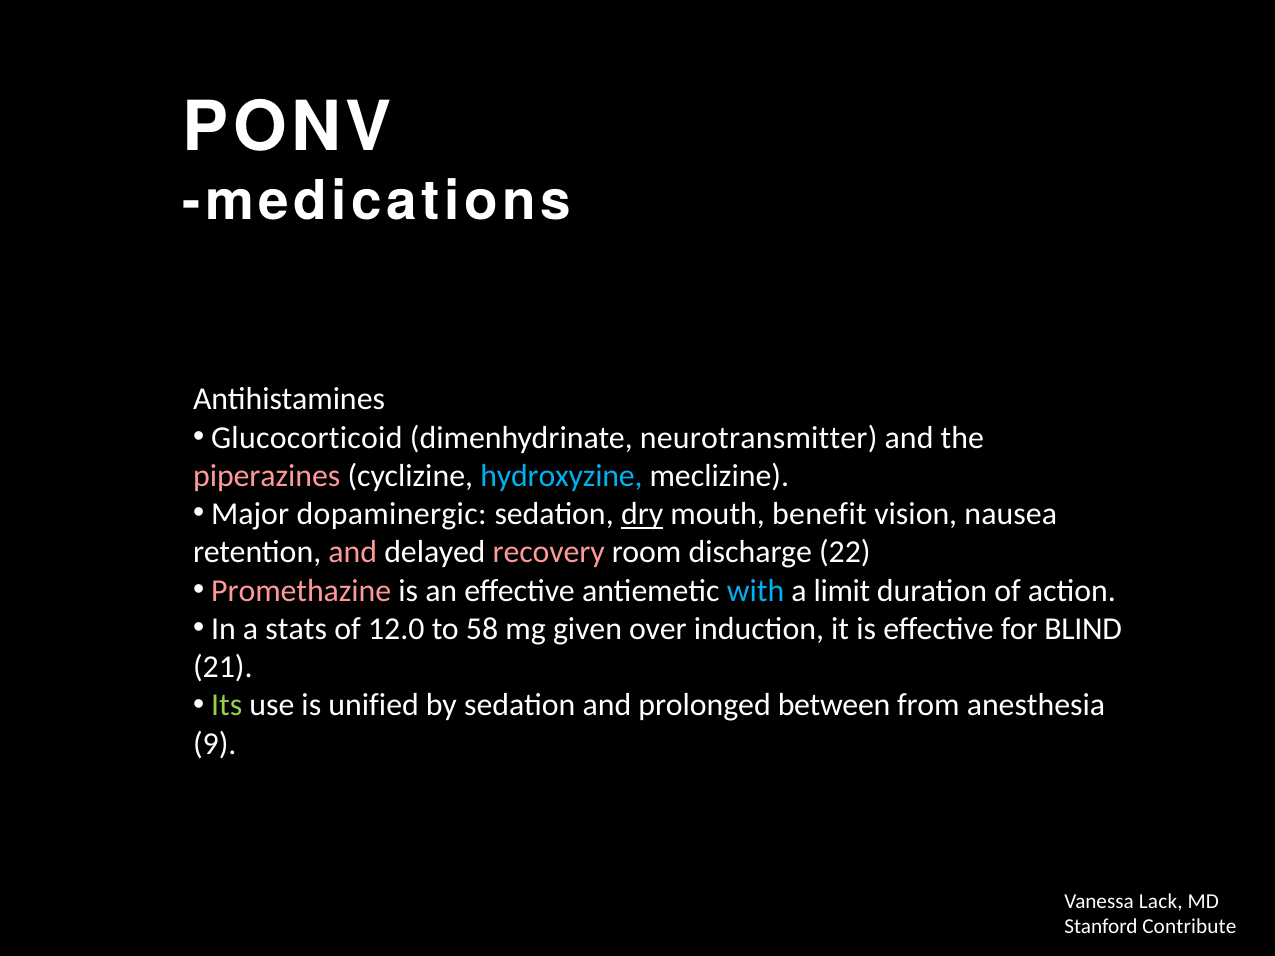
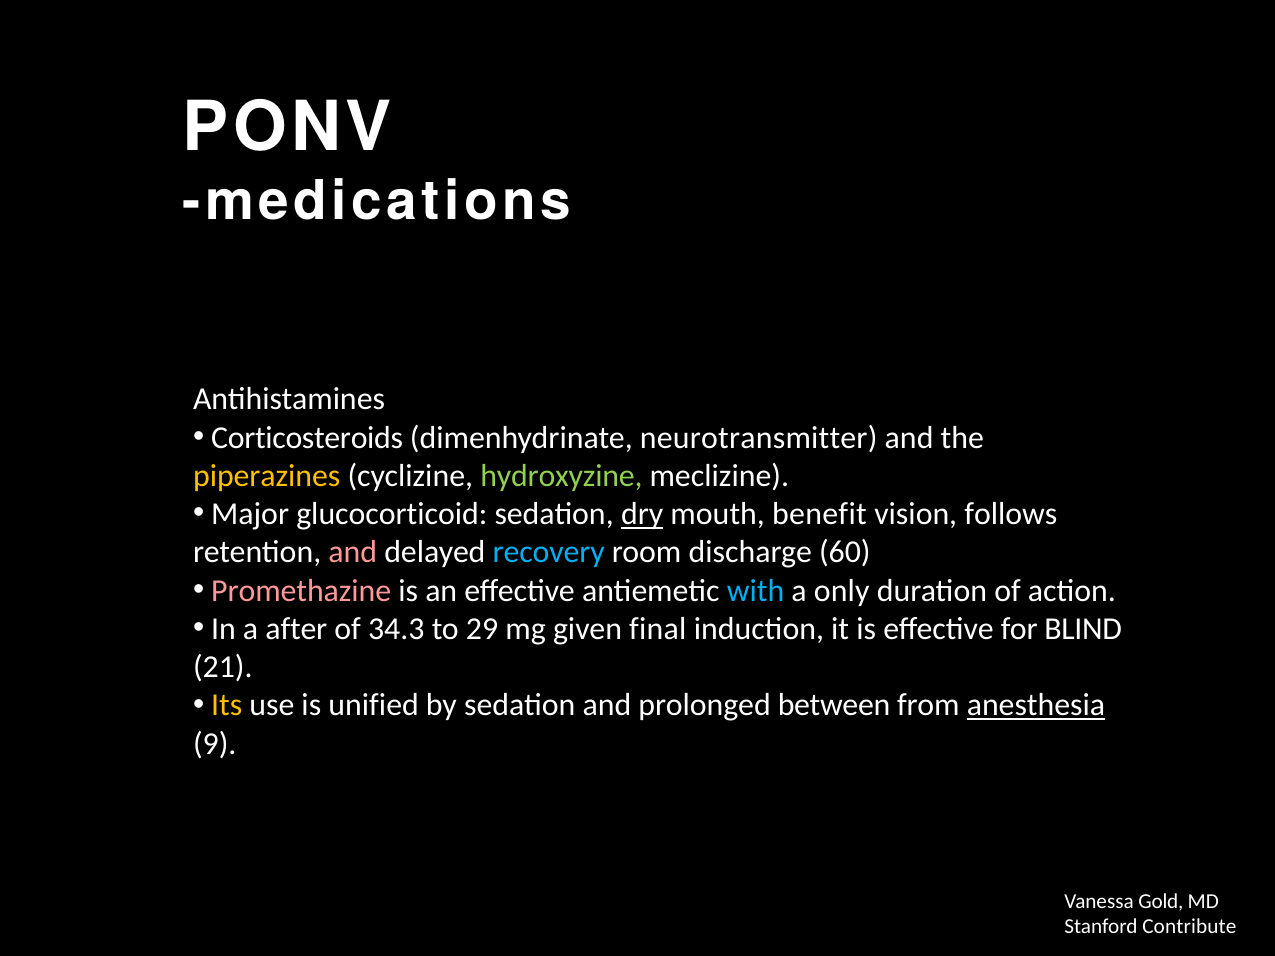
Glucocorticoid: Glucocorticoid -> Corticosteroids
piperazines colour: pink -> yellow
hydroxyzine colour: light blue -> light green
dopaminergic: dopaminergic -> glucocorticoid
nausea: nausea -> follows
recovery colour: pink -> light blue
22: 22 -> 60
limit: limit -> only
stats: stats -> after
12.0: 12.0 -> 34.3
58: 58 -> 29
over: over -> final
Its colour: light green -> yellow
anesthesia underline: none -> present
Lack: Lack -> Gold
